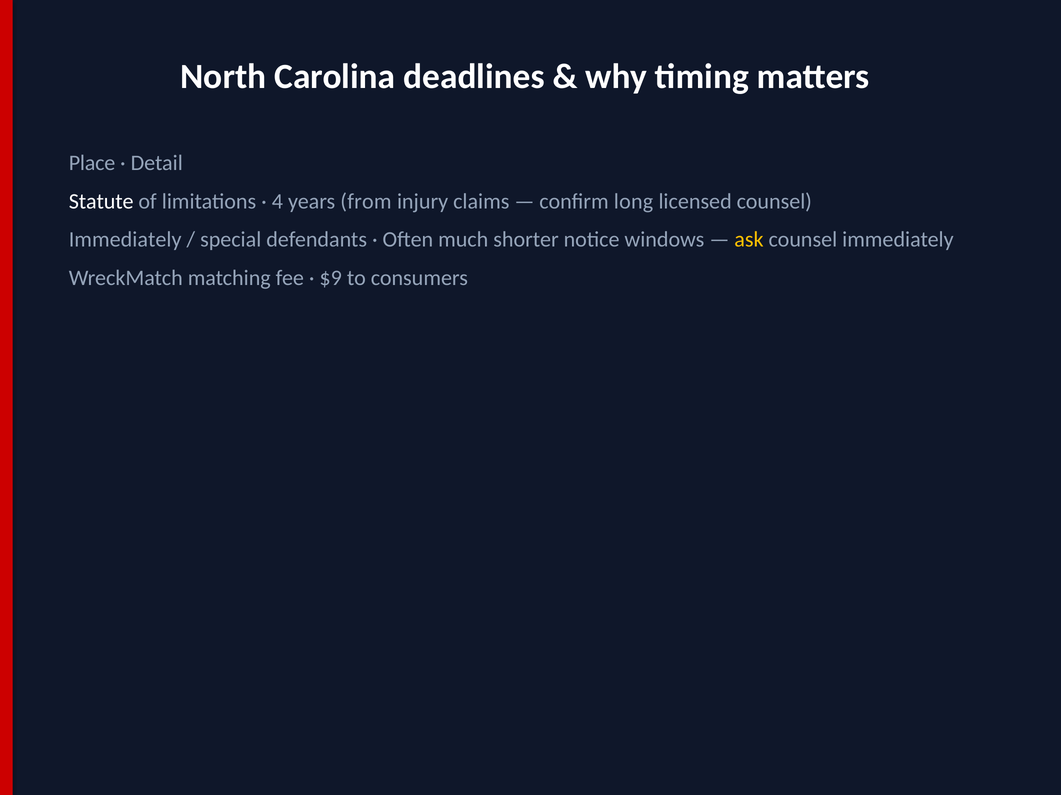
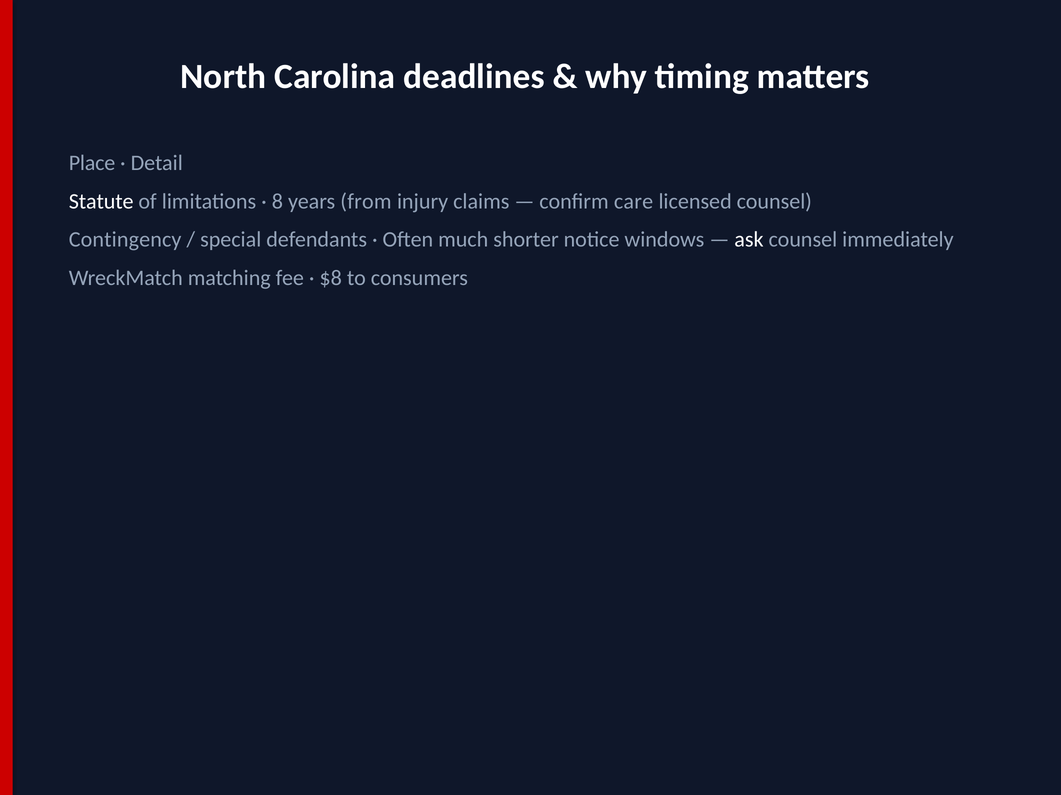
4: 4 -> 8
long: long -> care
Immediately at (125, 240): Immediately -> Contingency
ask colour: yellow -> white
$9: $9 -> $8
